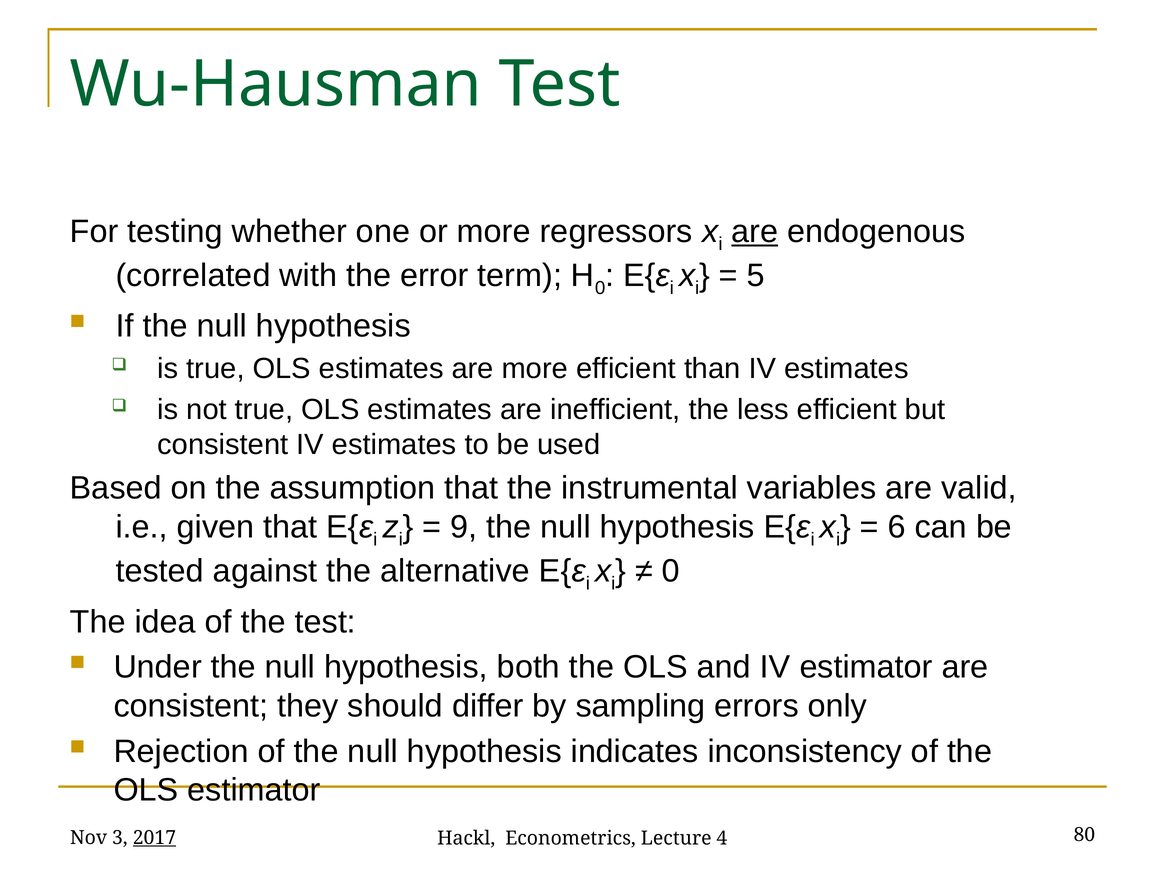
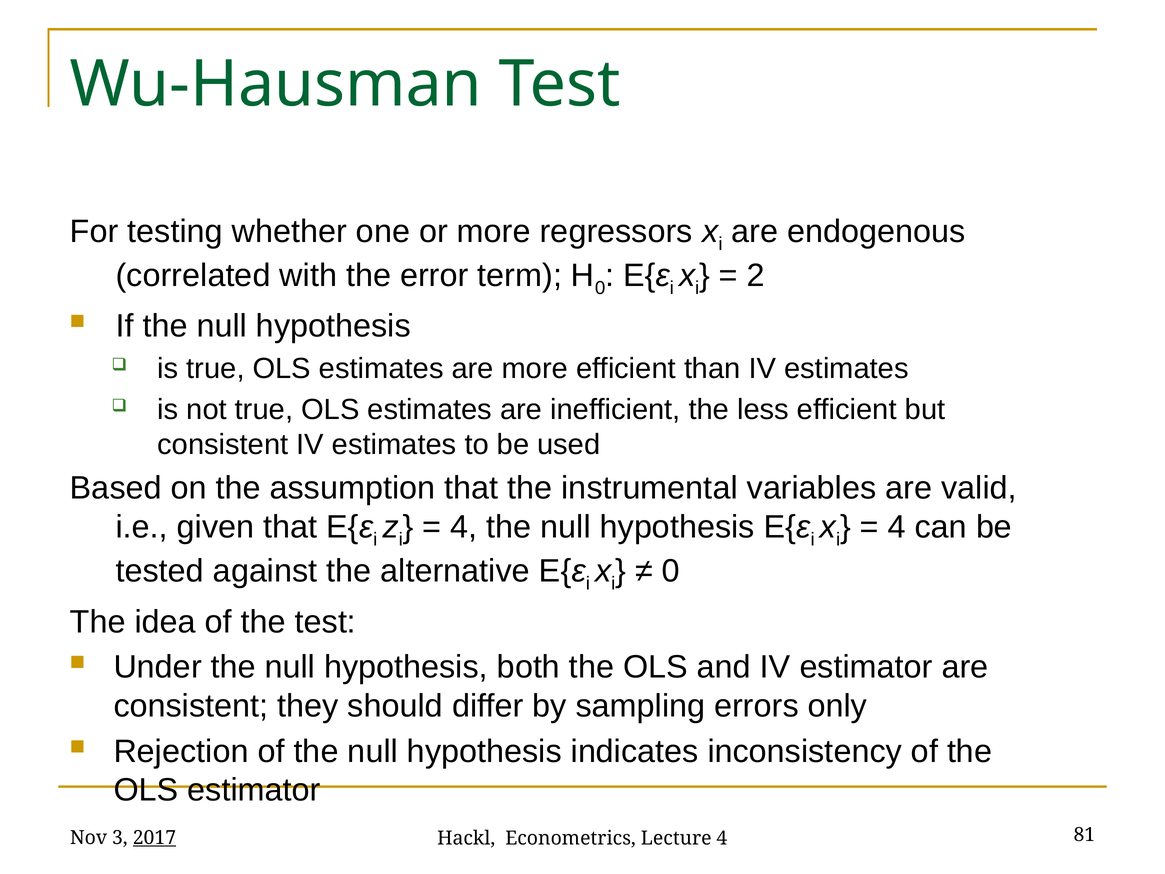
are at (755, 231) underline: present -> none
5: 5 -> 2
9 at (464, 527): 9 -> 4
6 at (897, 527): 6 -> 4
80: 80 -> 81
